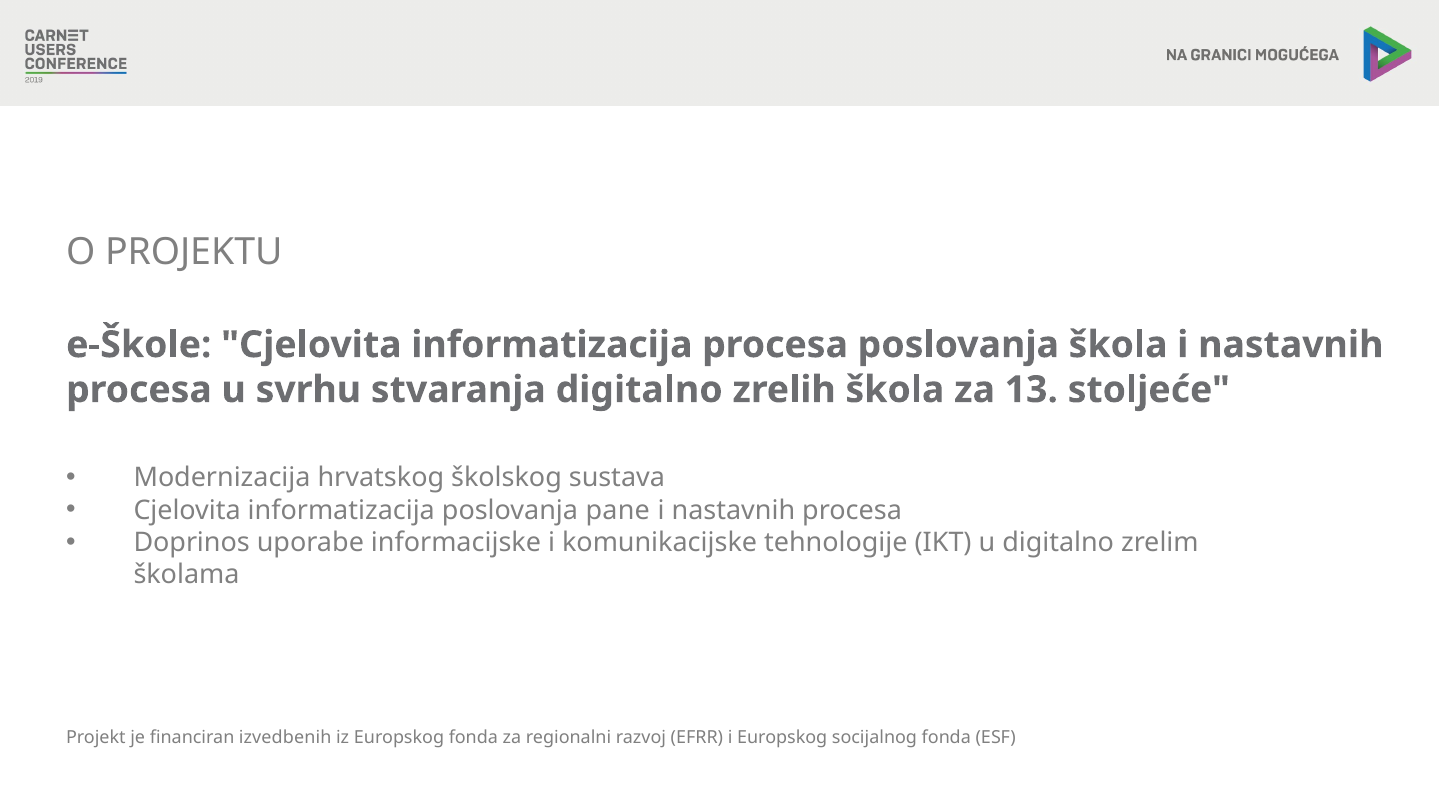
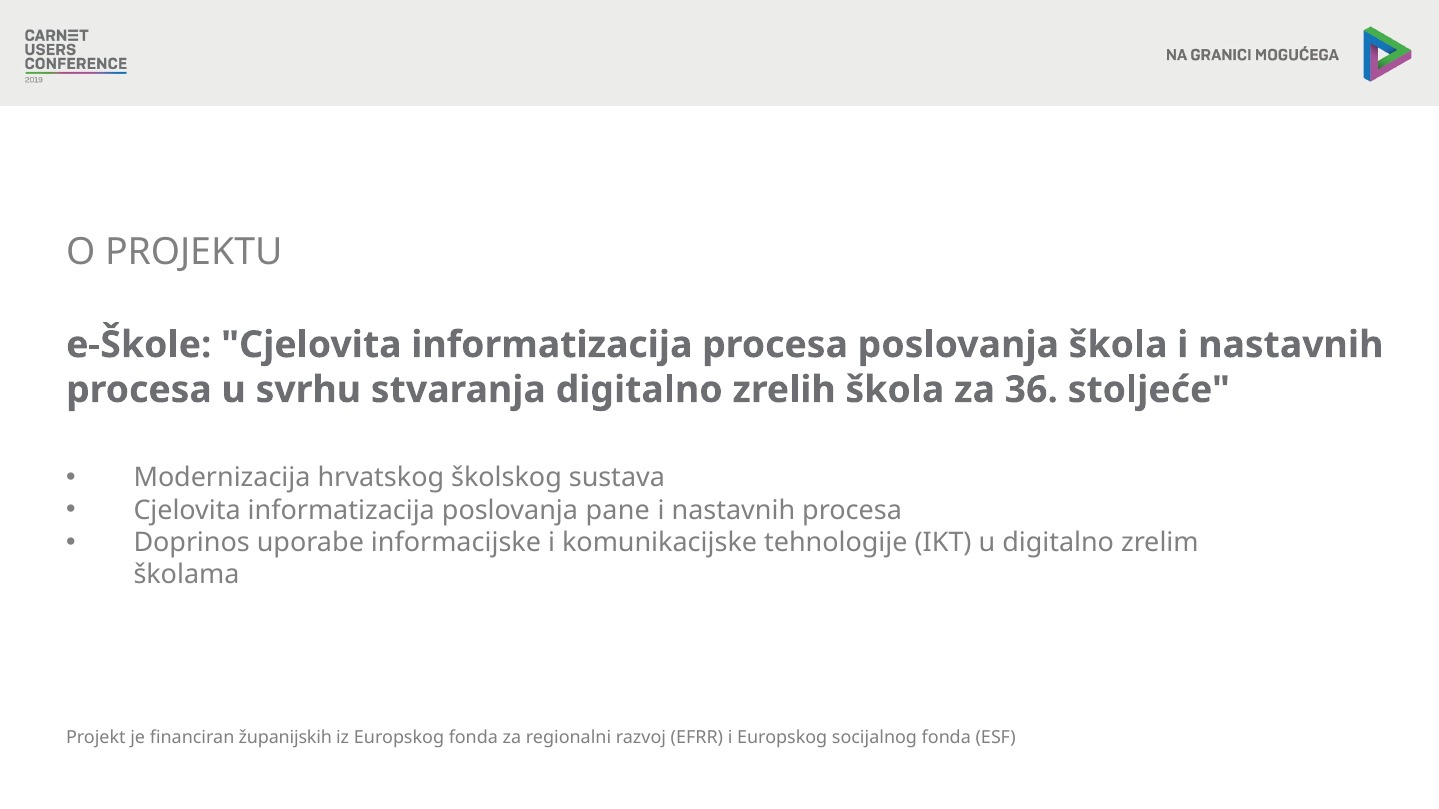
13: 13 -> 36
izvedbenih: izvedbenih -> županijskih
